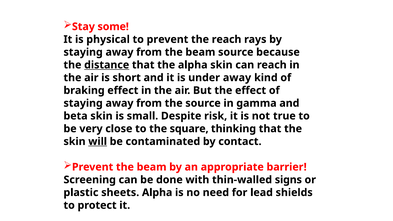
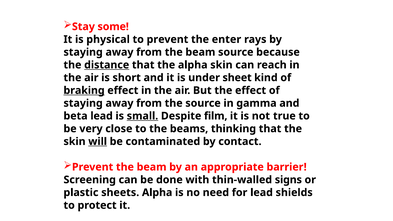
the reach: reach -> enter
under away: away -> sheet
braking underline: none -> present
beta skin: skin -> lead
small underline: none -> present
risk: risk -> film
square: square -> beams
